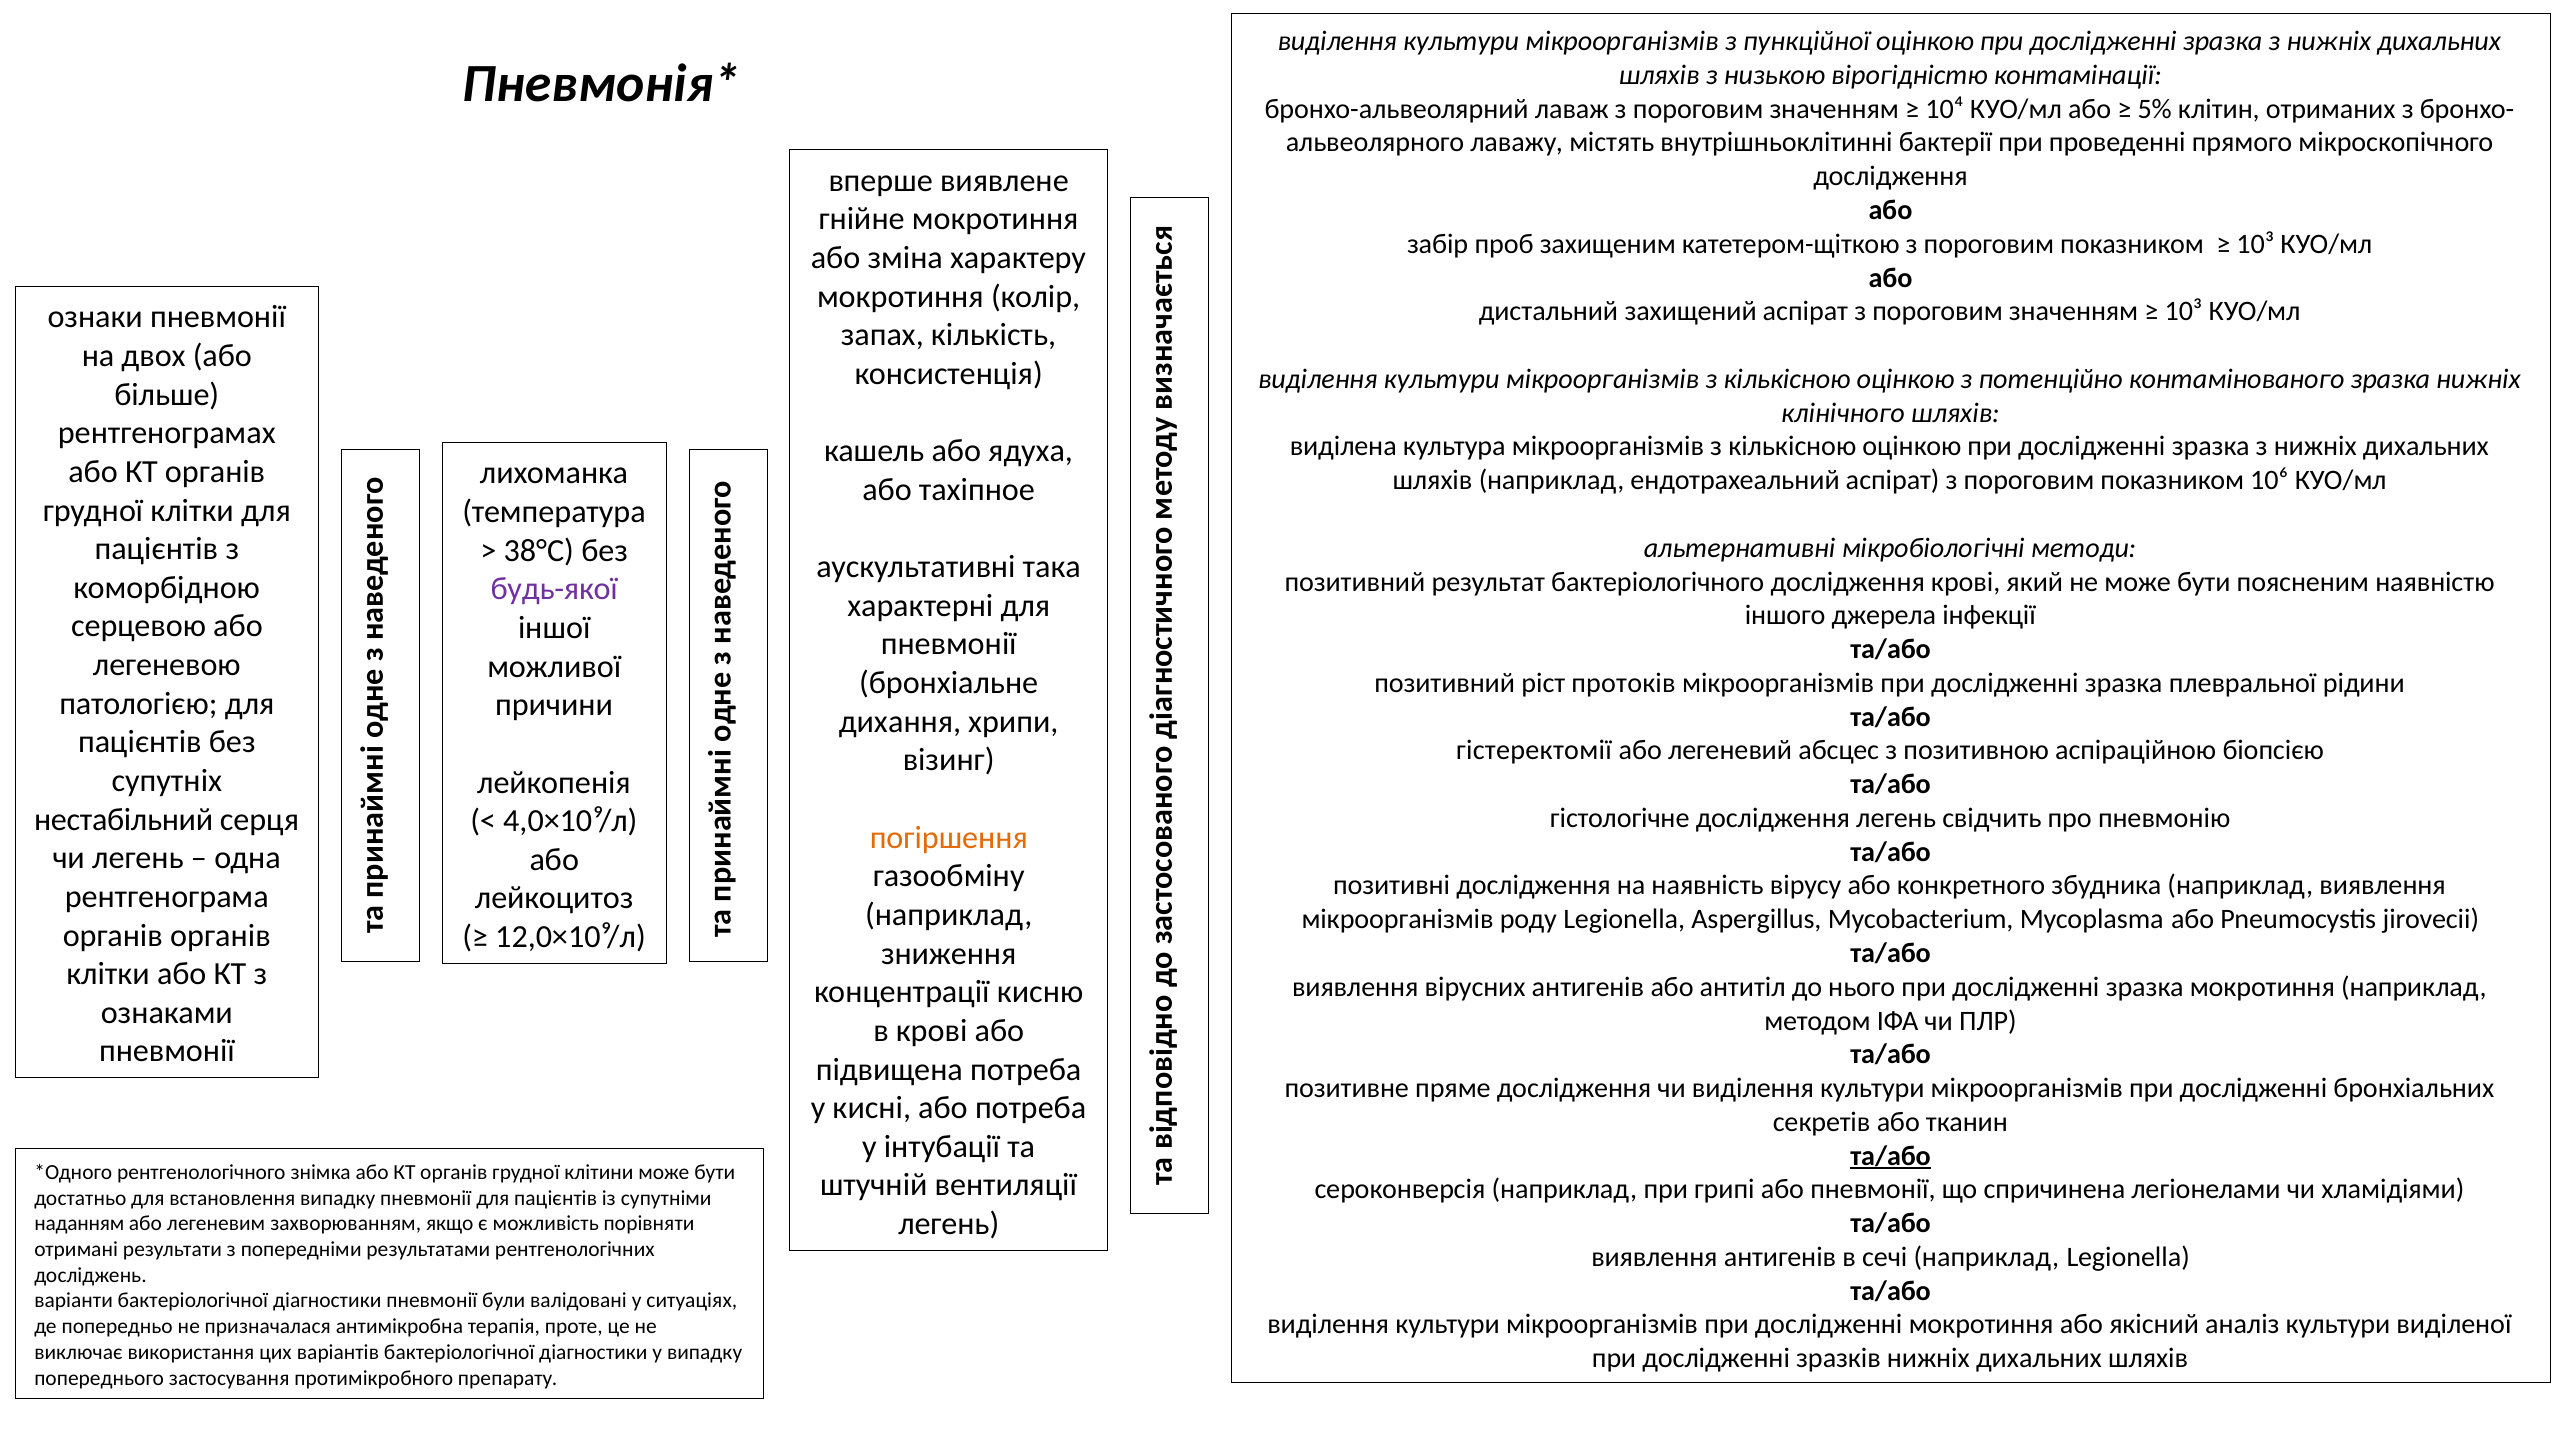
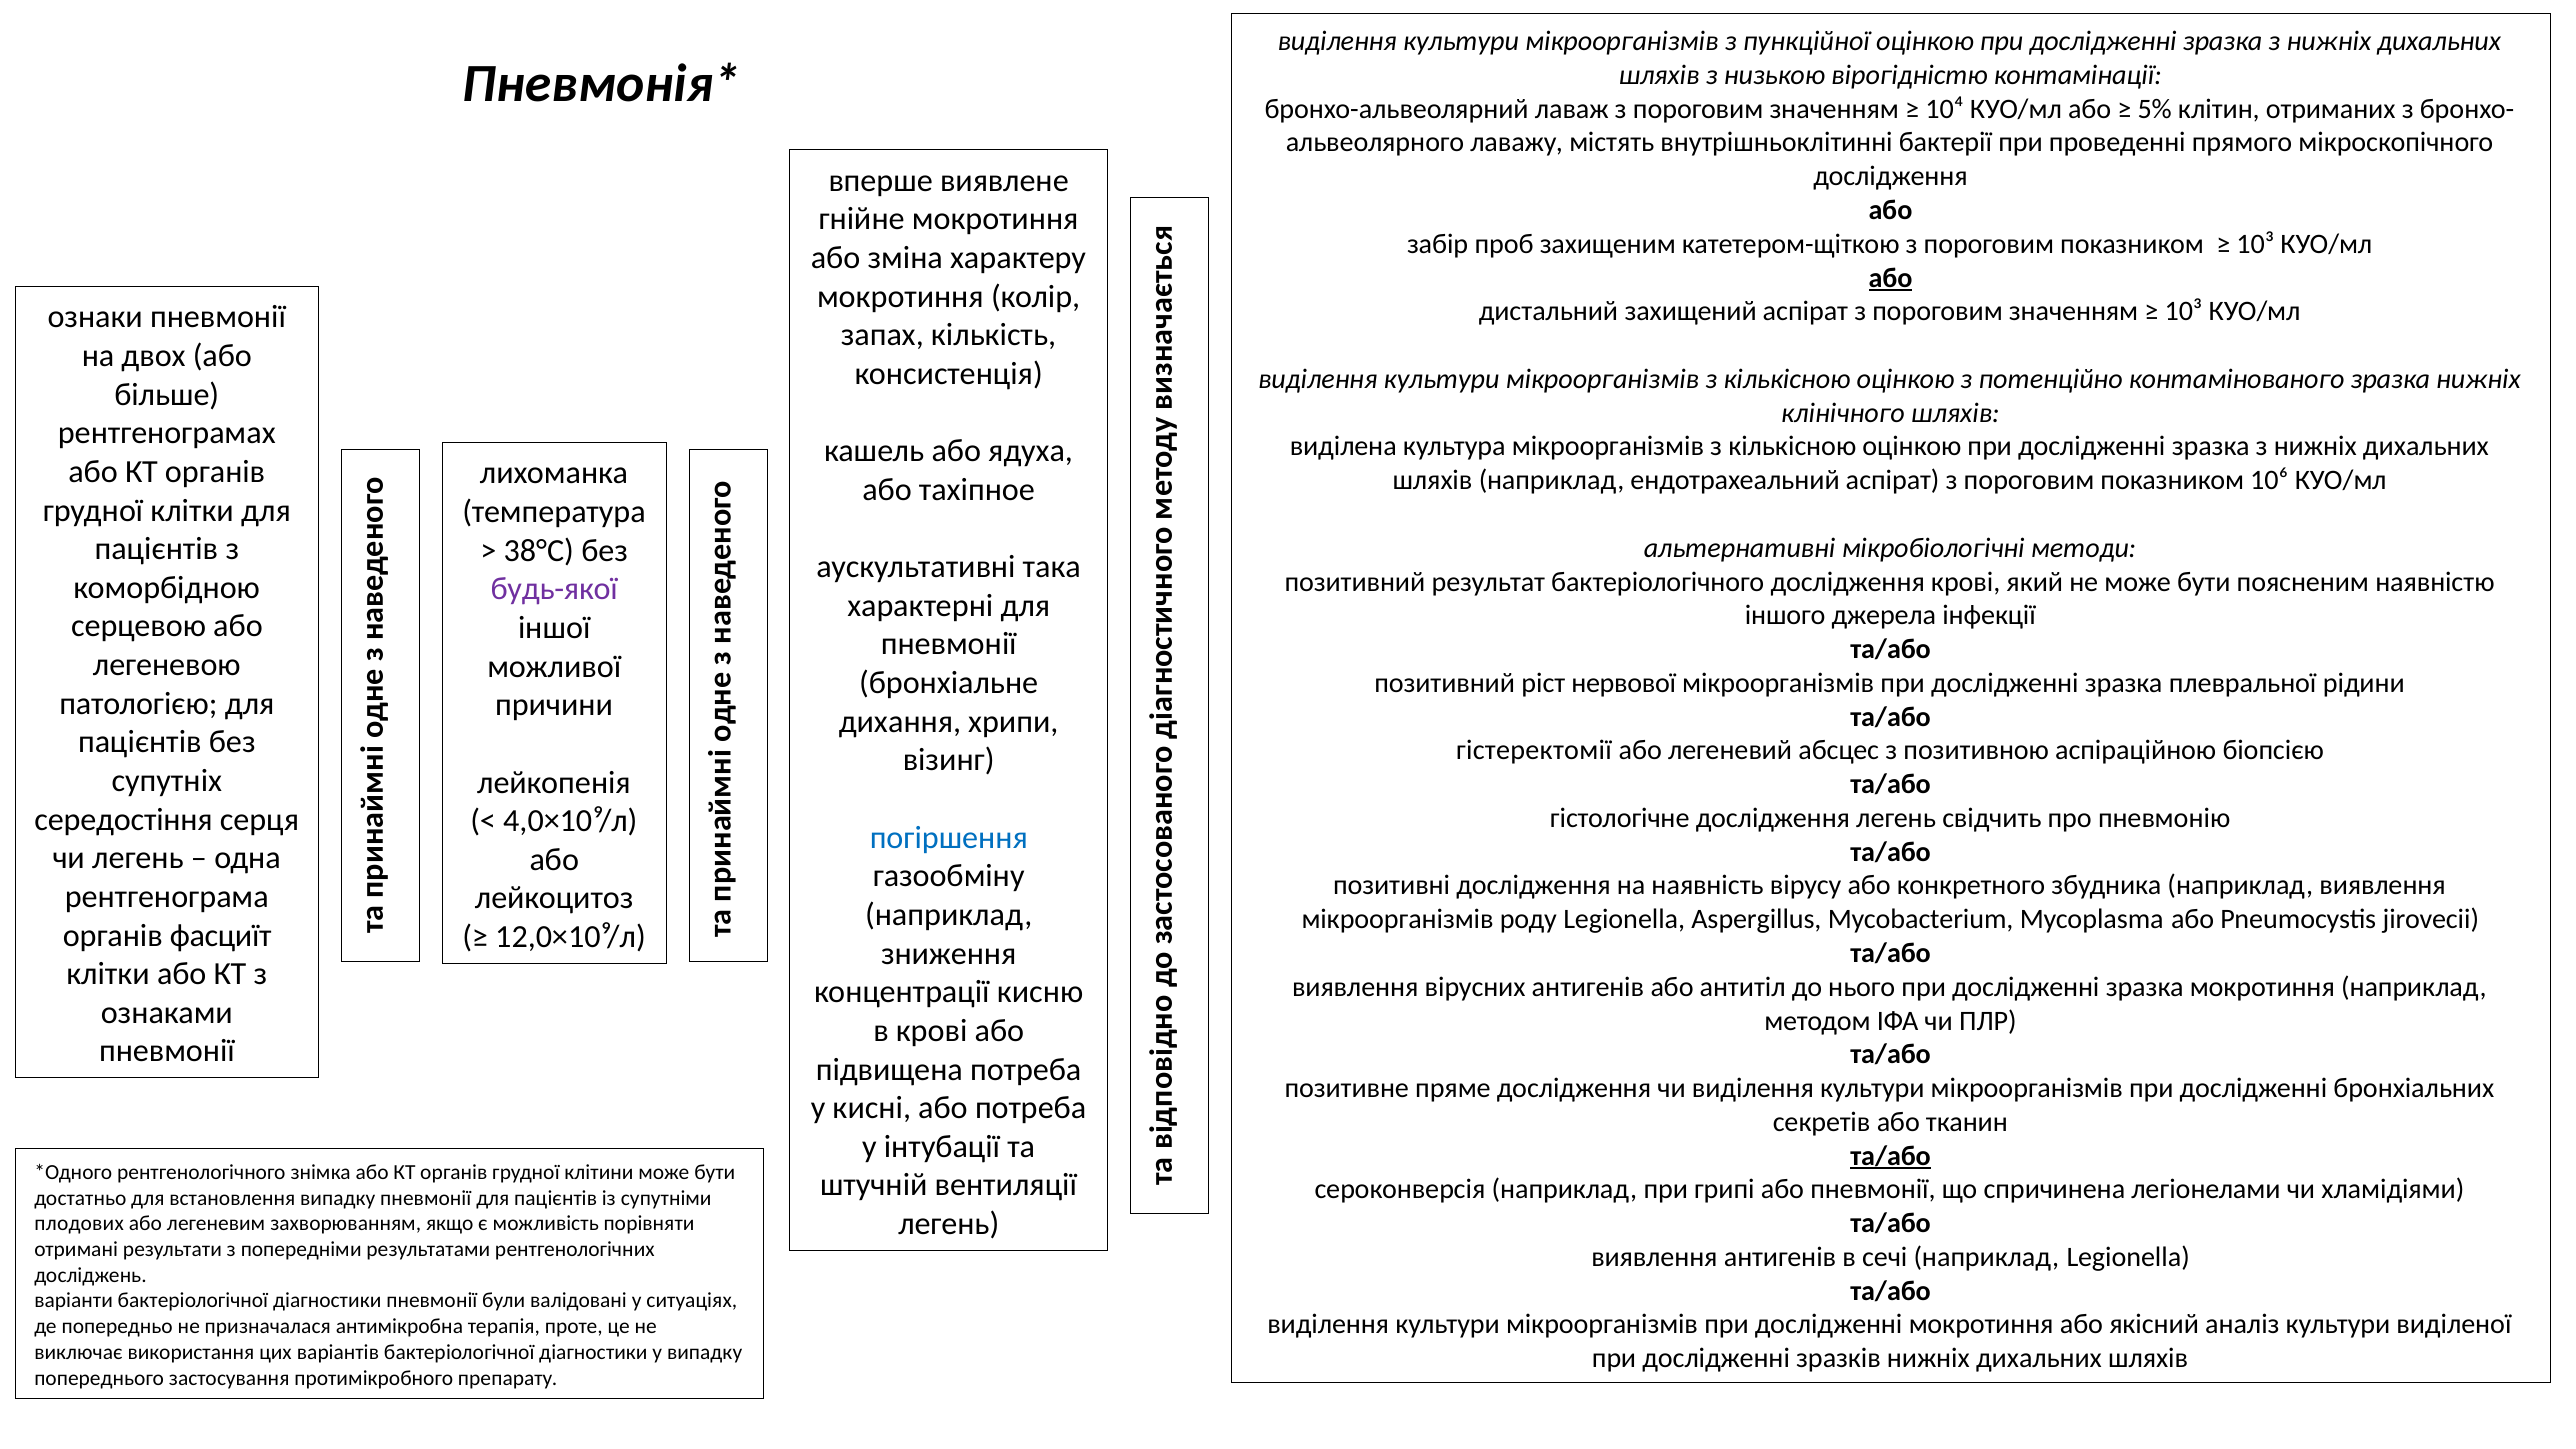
або at (1891, 278) underline: none -> present
протоків: протоків -> нервової
нестабільний: нестабільний -> середостіння
погіршення colour: orange -> blue
органів органів: органів -> фасциїт
наданням: наданням -> плодових
